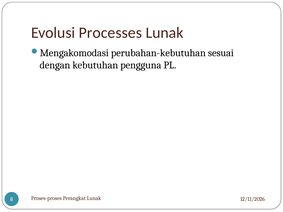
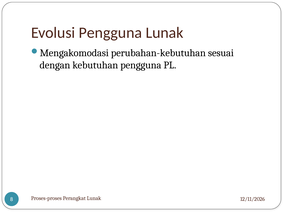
Evolusi Processes: Processes -> Pengguna
